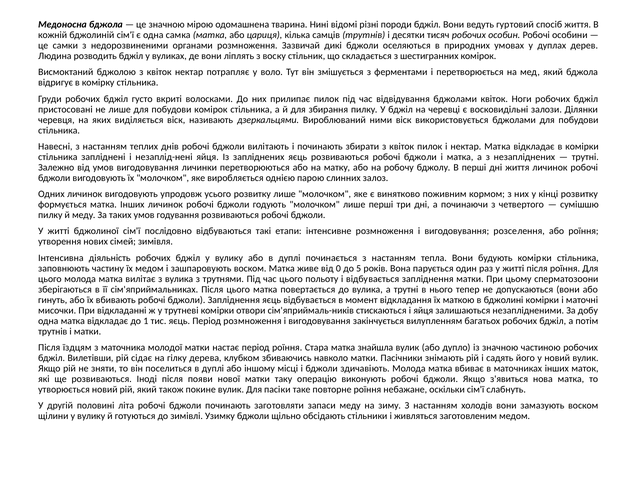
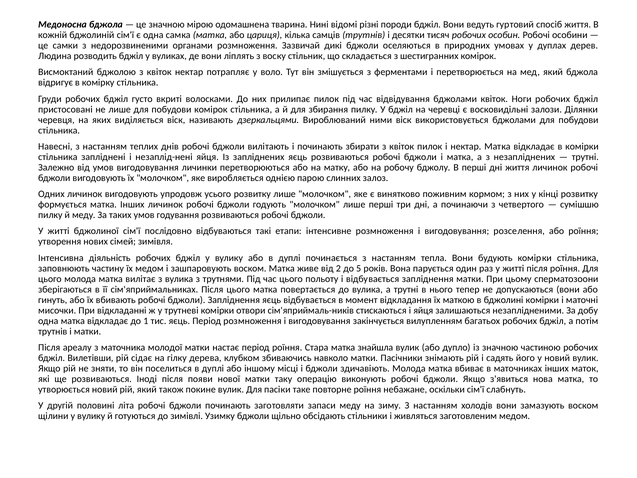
0: 0 -> 2
їздцям: їздцям -> ареалу
